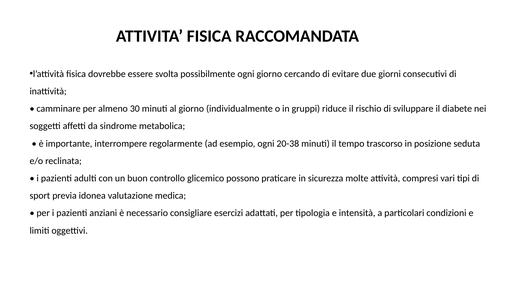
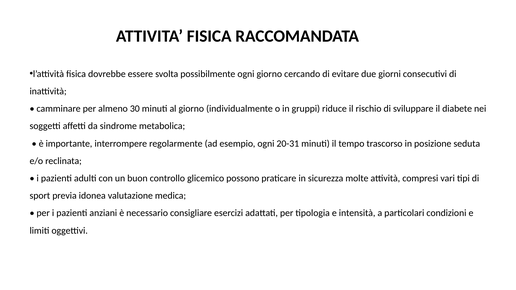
20-38: 20-38 -> 20-31
